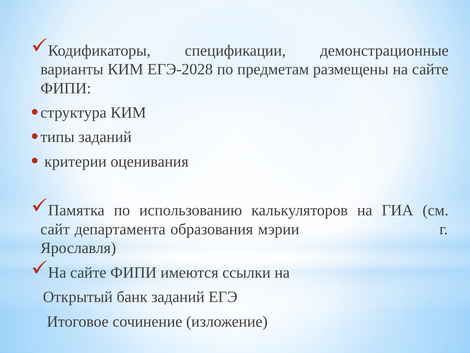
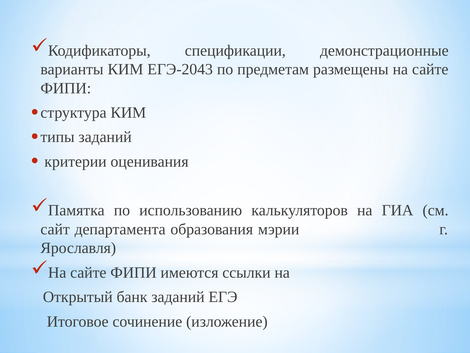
ЕГЭ-2028: ЕГЭ-2028 -> ЕГЭ-2043
